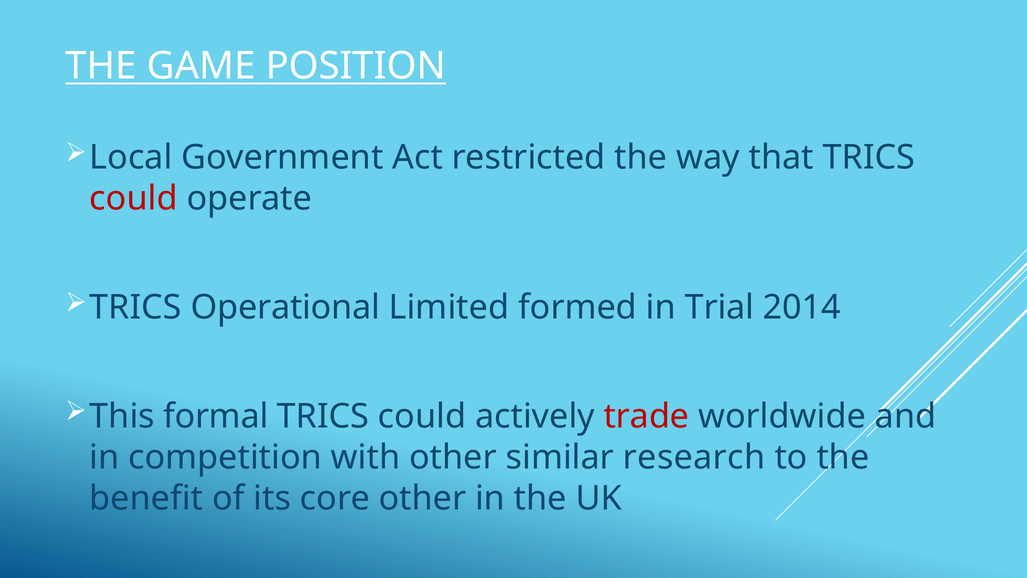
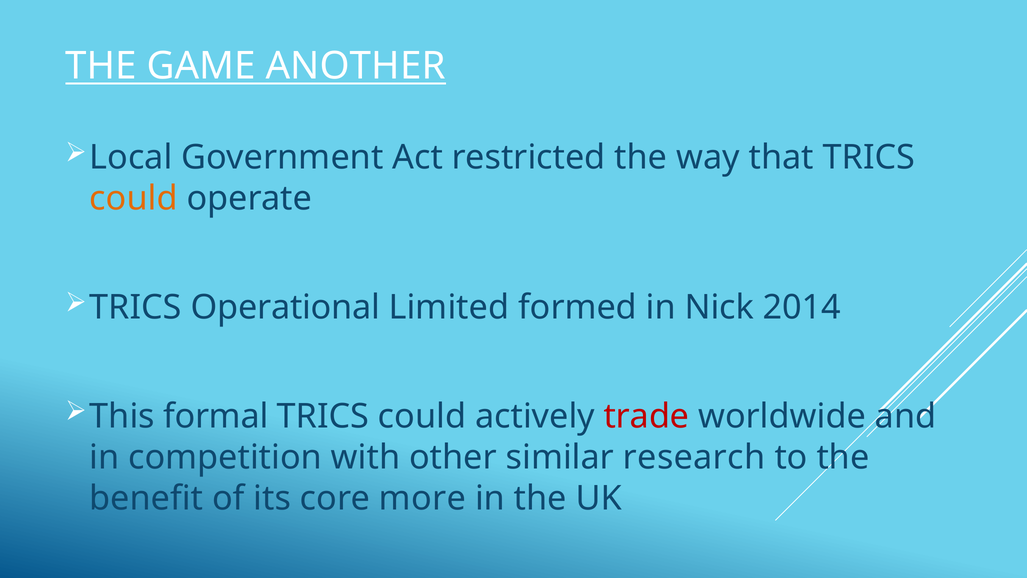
POSITION: POSITION -> ANOTHER
could at (133, 198) colour: red -> orange
Trial: Trial -> Nick
core other: other -> more
